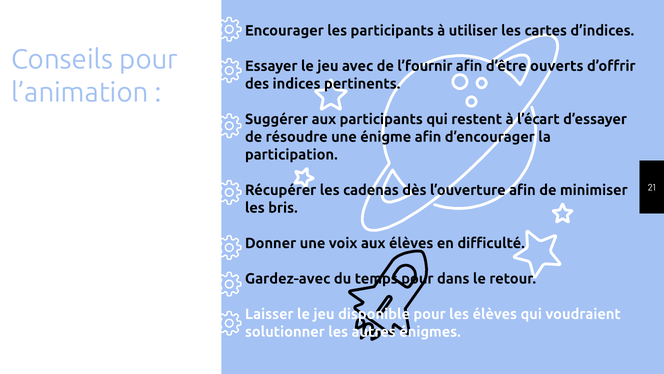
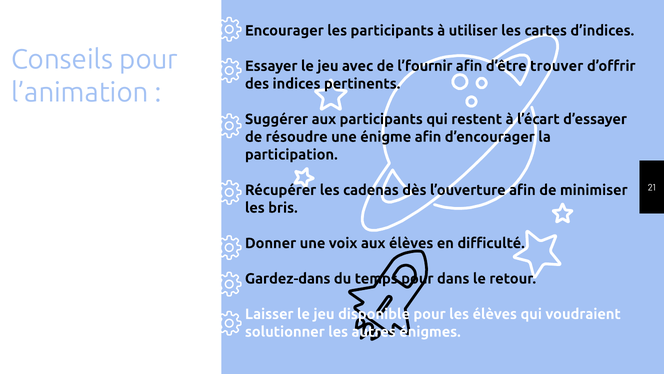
ouverts: ouverts -> trouver
Gardez-avec: Gardez-avec -> Gardez-dans
